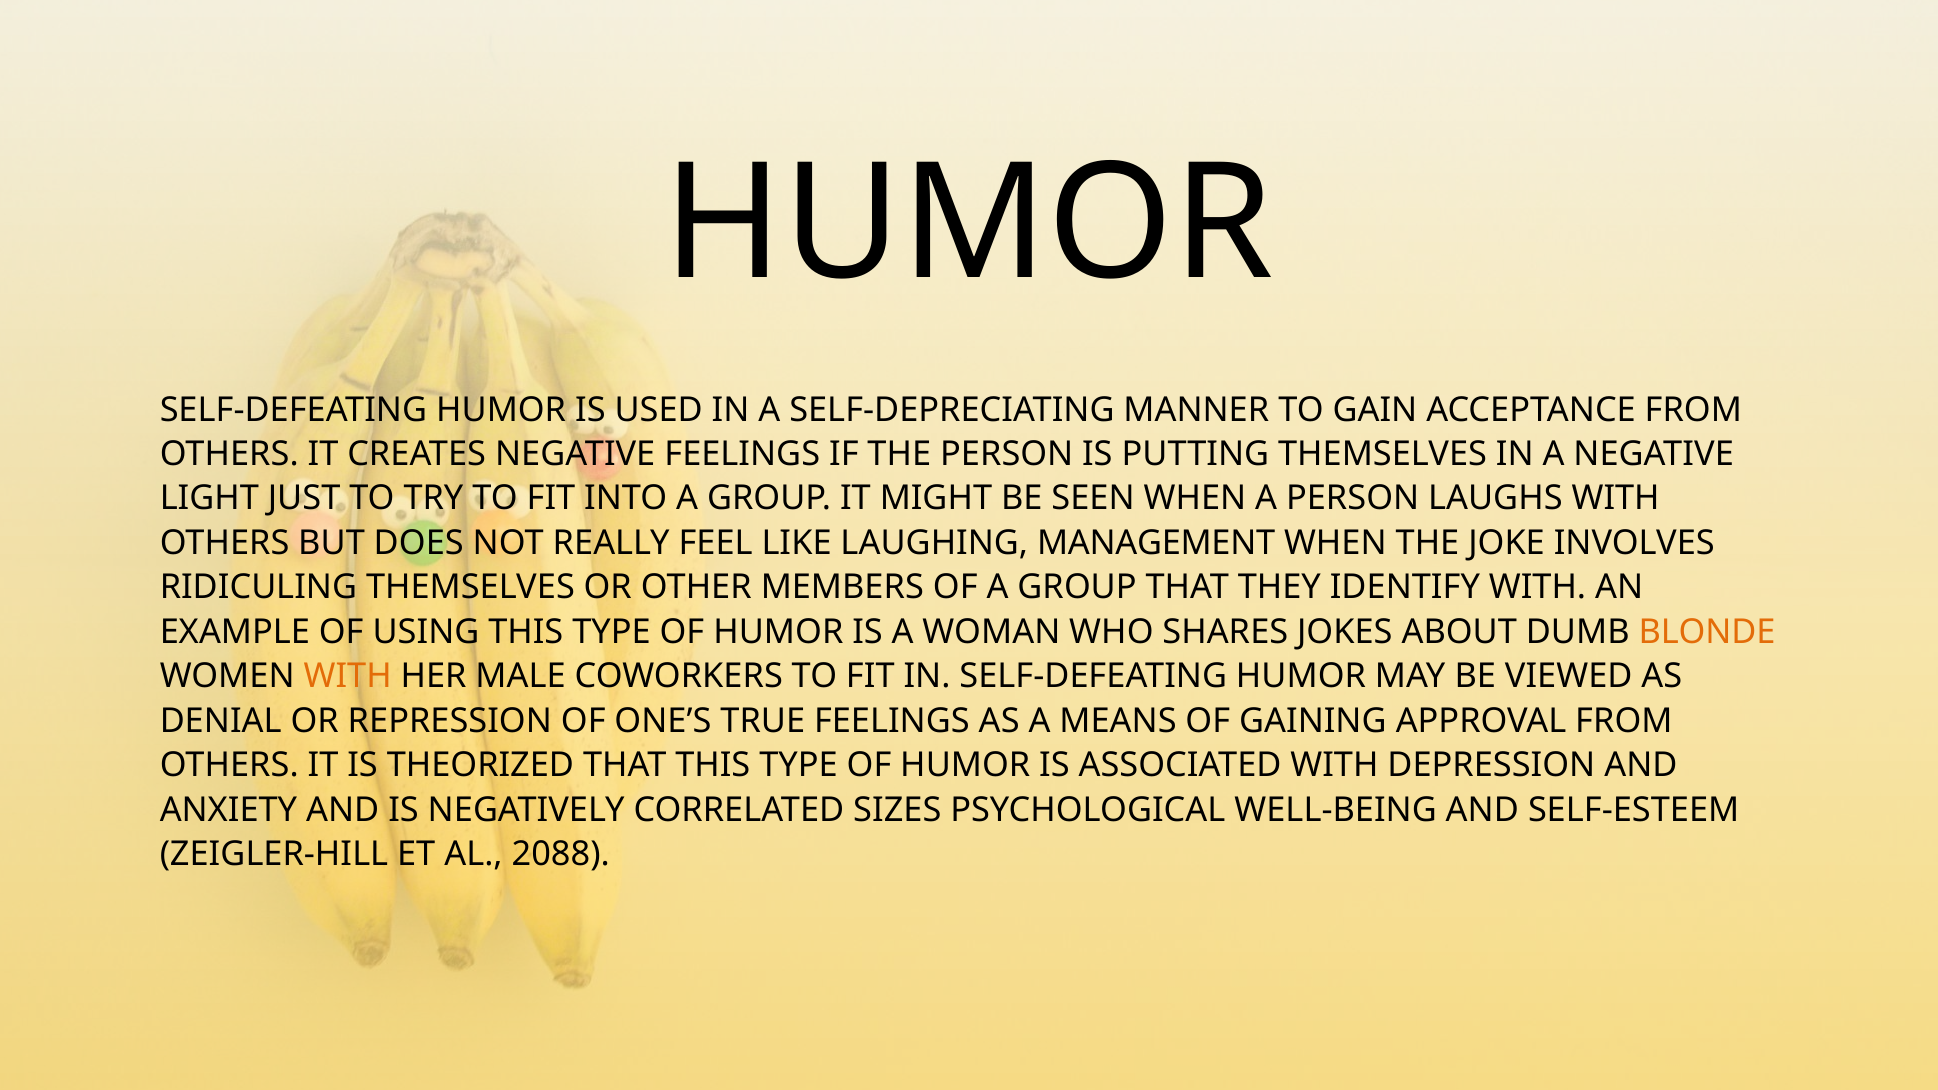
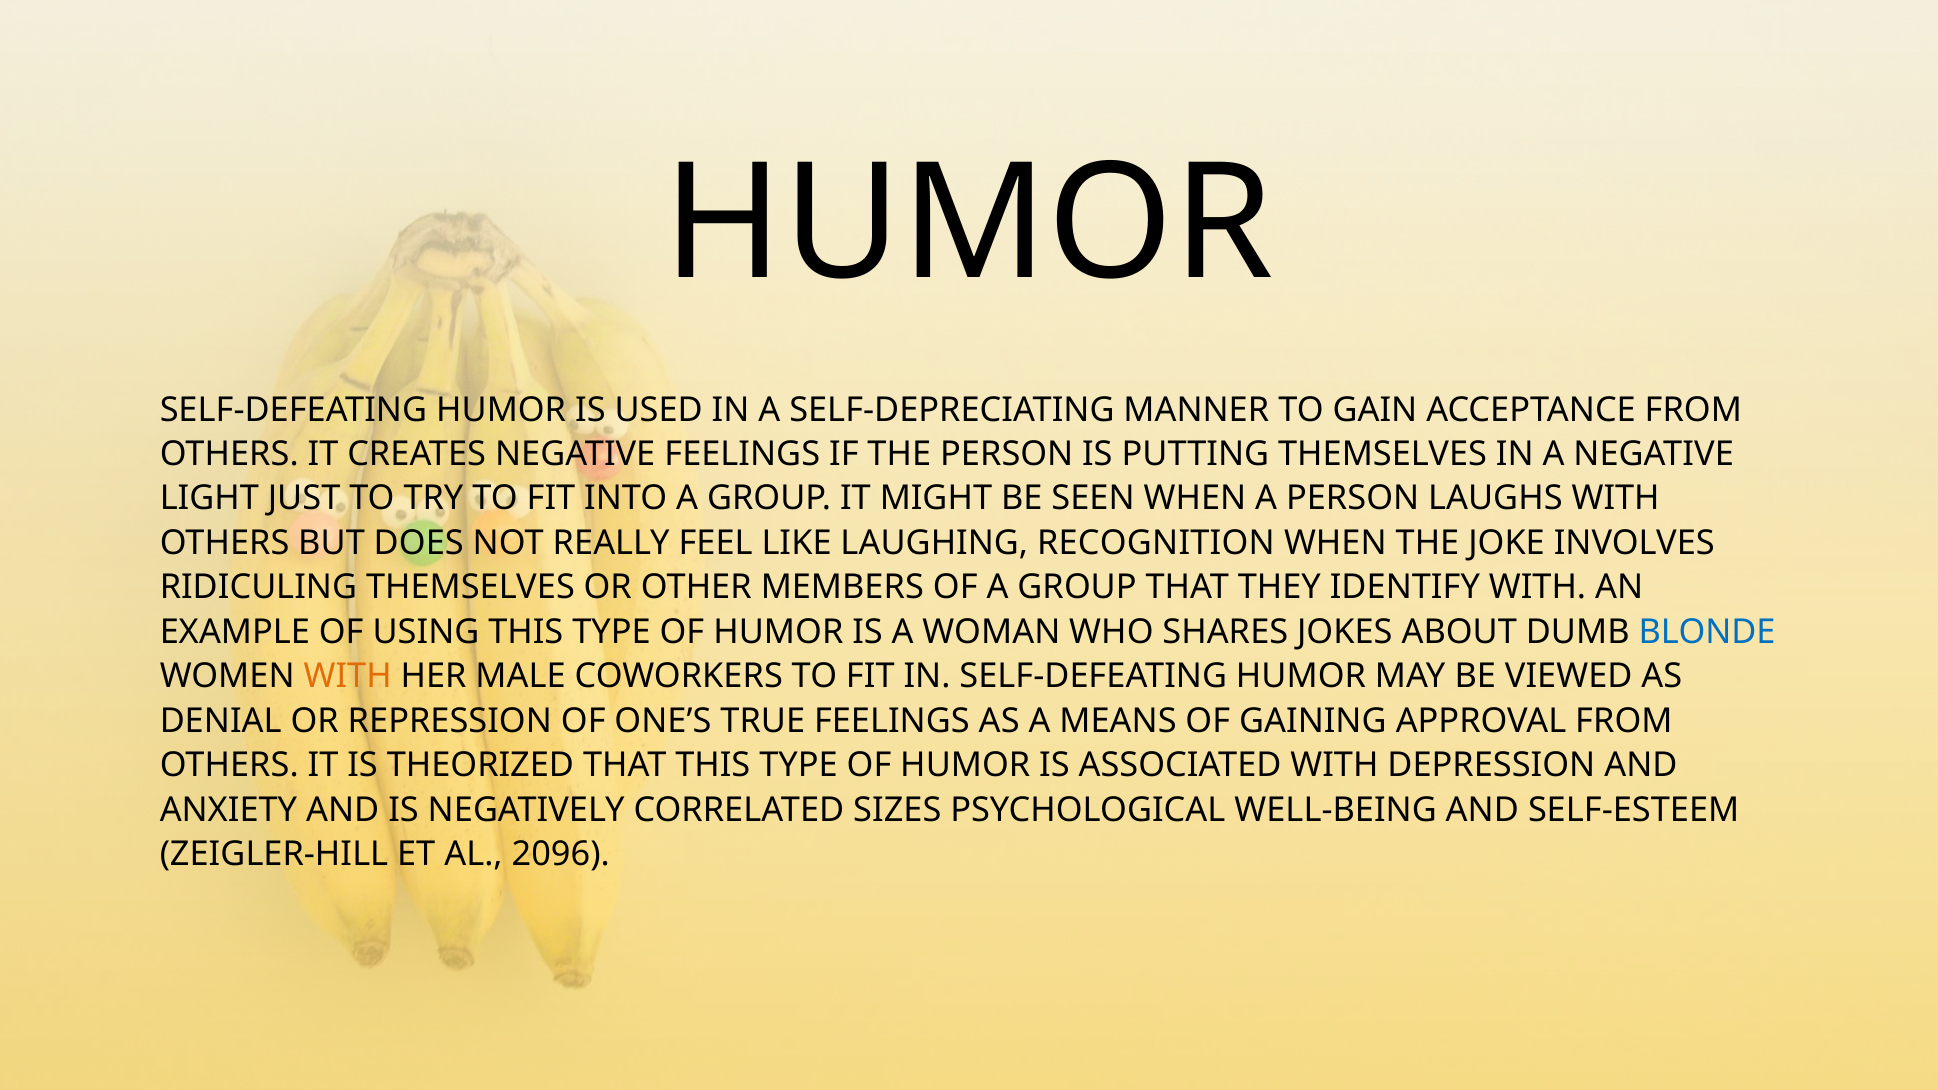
MANAGEMENT: MANAGEMENT -> RECOGNITION
BLONDE colour: orange -> blue
2088: 2088 -> 2096
